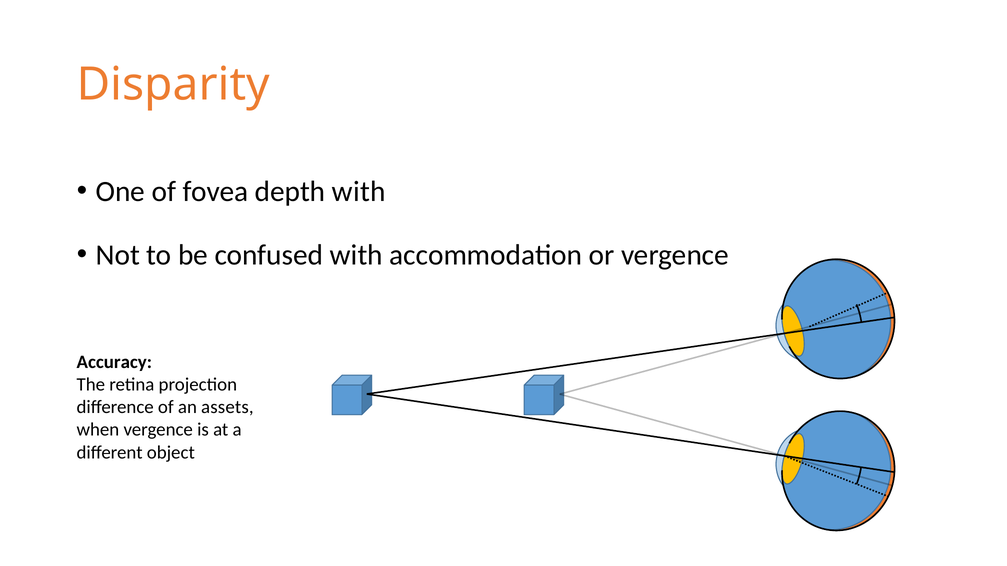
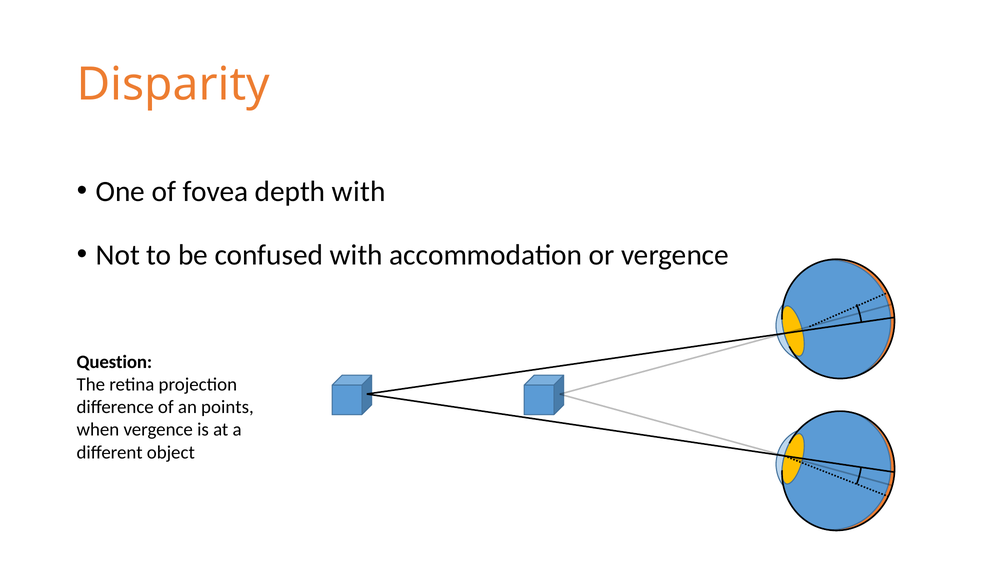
Accuracy: Accuracy -> Question
assets: assets -> points
